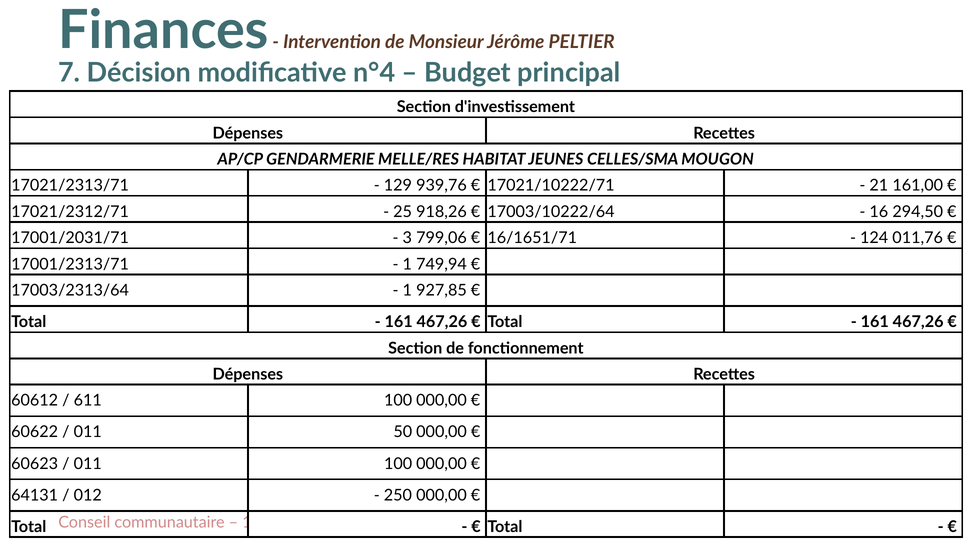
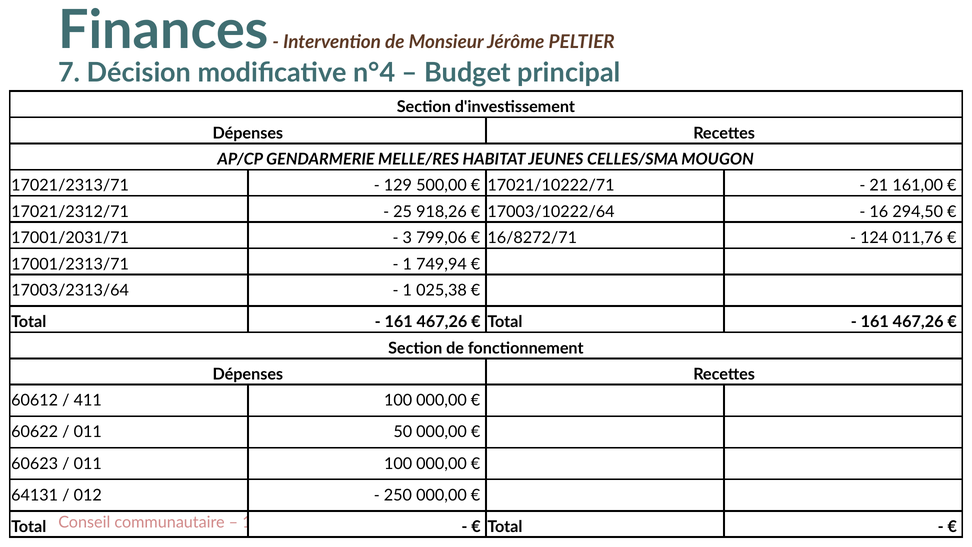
939,76: 939,76 -> 500,00
16/1651/71: 16/1651/71 -> 16/8272/71
927,85: 927,85 -> 025,38
611: 611 -> 411
